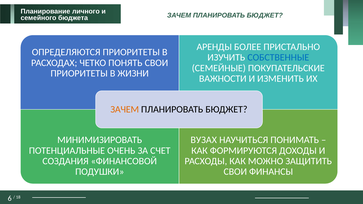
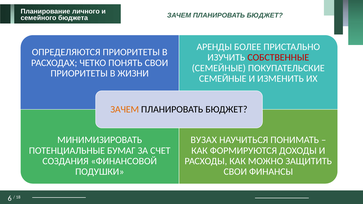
СОБСТВЕННЫЕ colour: blue -> red
ВАЖНОСТИ at (223, 79): ВАЖНОСТИ -> СЕМЕЙНЫЕ
ОЧЕНЬ: ОЧЕНЬ -> БУМАГ
